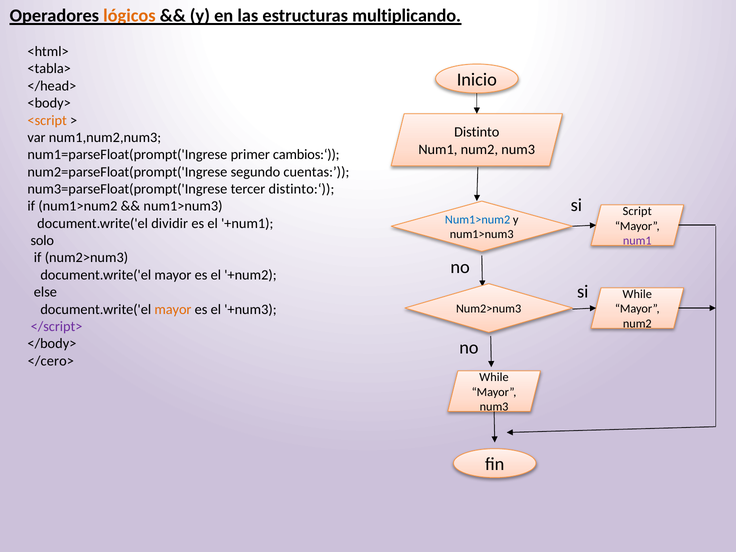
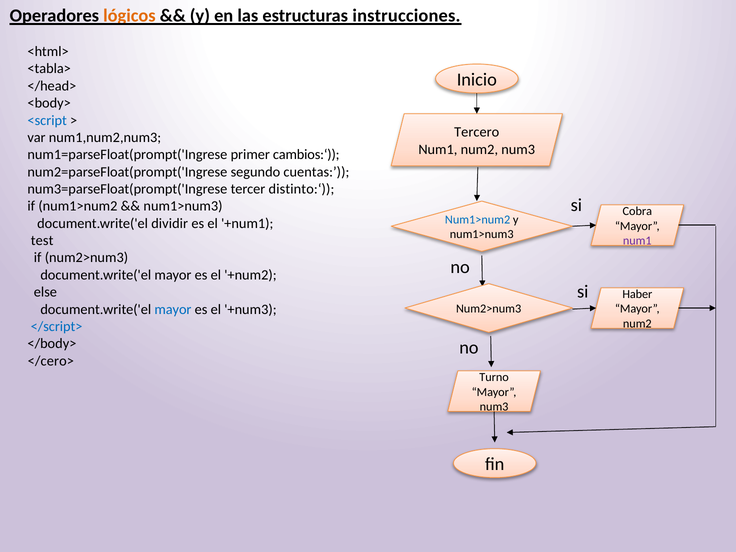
multiplicando: multiplicando -> instrucciones
<script colour: orange -> blue
Distinto: Distinto -> Tercero
Script: Script -> Cobra
solo: solo -> test
While at (637, 294): While -> Haber
mayor at (173, 309) colour: orange -> blue
</script> colour: purple -> blue
While at (494, 377): While -> Turno
